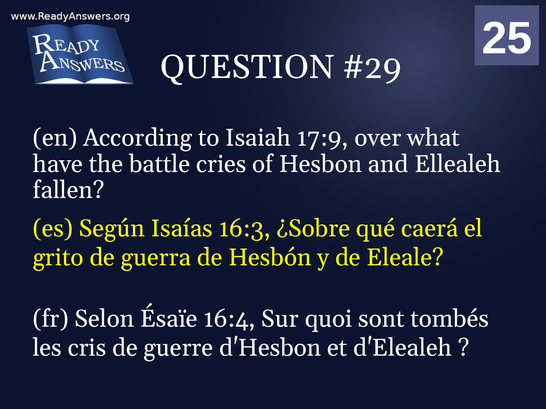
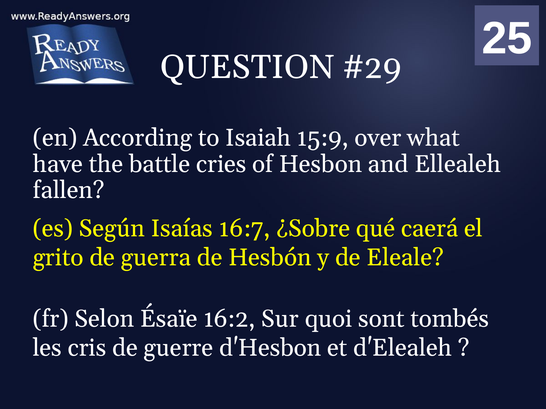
17:9: 17:9 -> 15:9
16:3: 16:3 -> 16:7
16:4: 16:4 -> 16:2
